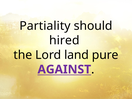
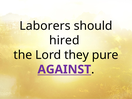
Partiality: Partiality -> Laborers
land: land -> they
